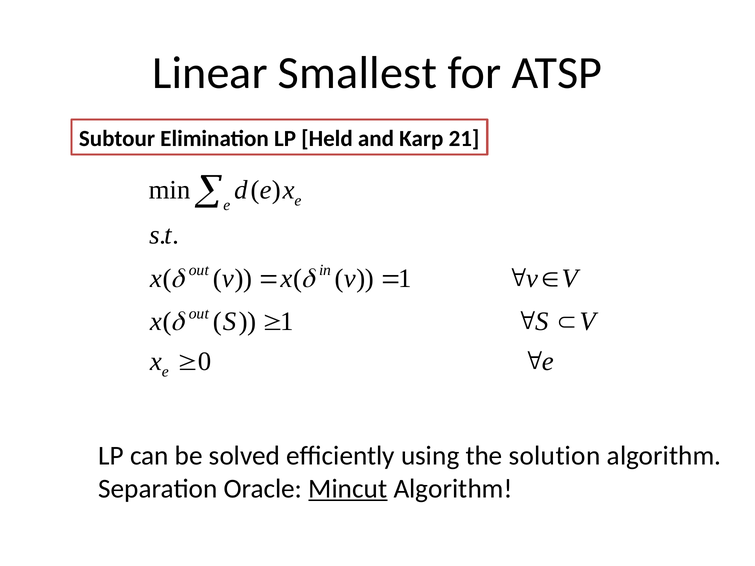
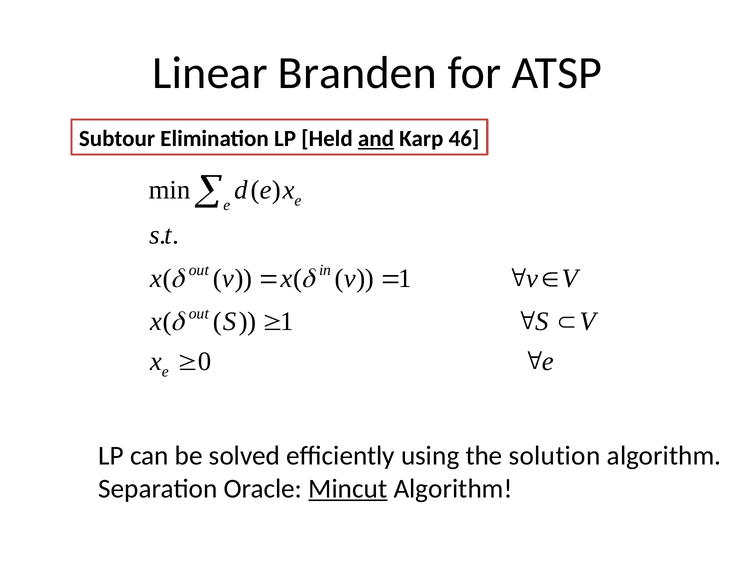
Smallest: Smallest -> Branden
and underline: none -> present
21: 21 -> 46
